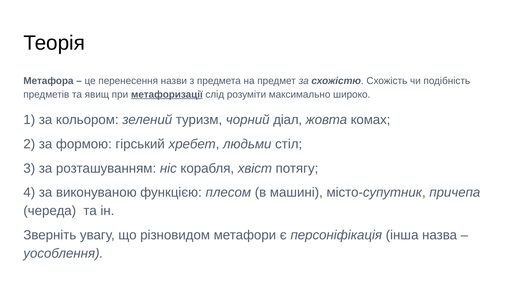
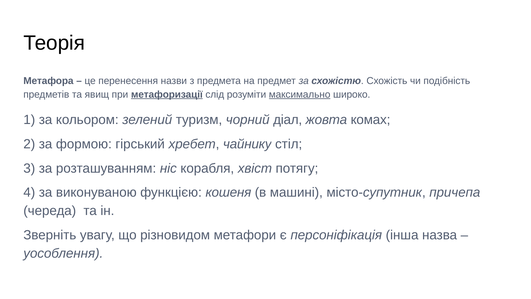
максимально underline: none -> present
людьми: людьми -> чайнику
плесом: плесом -> кошеня
